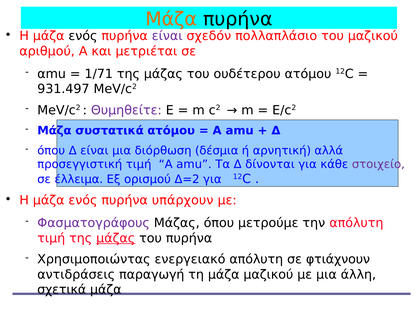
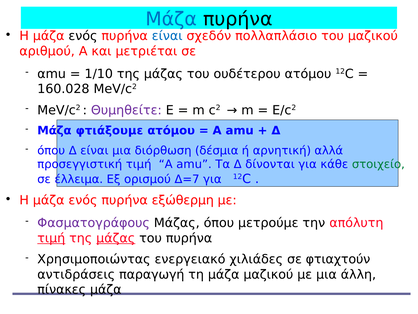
Μάζα at (171, 19) colour: orange -> blue
είναι at (167, 36) colour: purple -> blue
1/71: 1/71 -> 1/10
931.497: 931.497 -> 160.028
συστατικά: συστατικά -> φτιάξουμε
στοιχείο colour: purple -> green
Δ=2: Δ=2 -> Δ=7
υπάρχουν: υπάρχουν -> εξώθερμη
τιμή at (51, 238) underline: none -> present
ενεργειακό απόλυτη: απόλυτη -> χιλιάδες
φτιάχνουν: φτιάχνουν -> φτιαχτούν
σχετικά: σχετικά -> πίνακες
